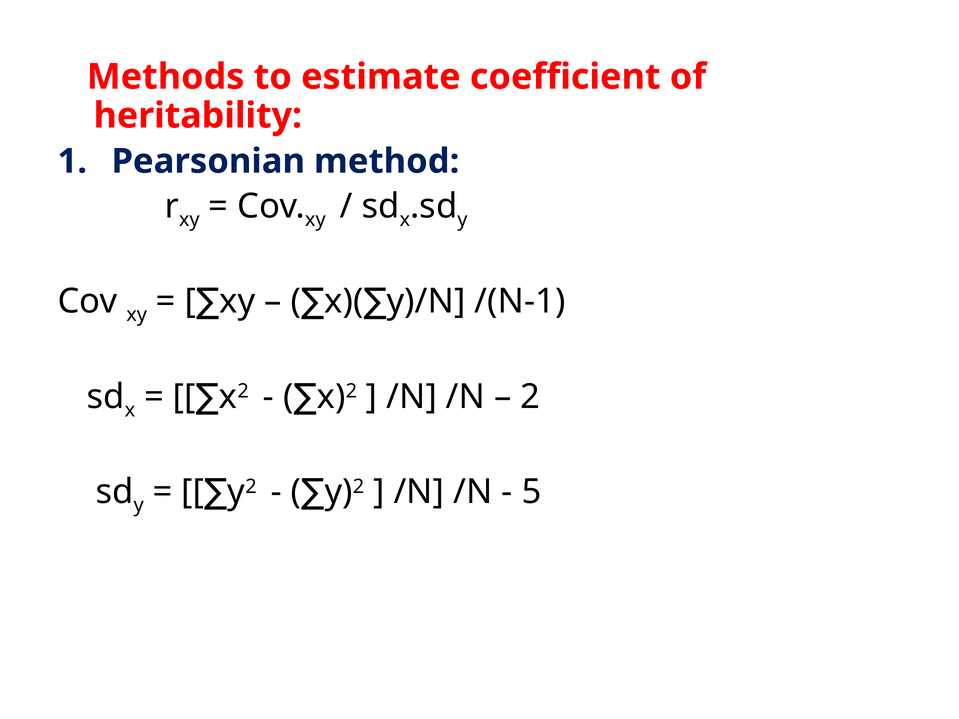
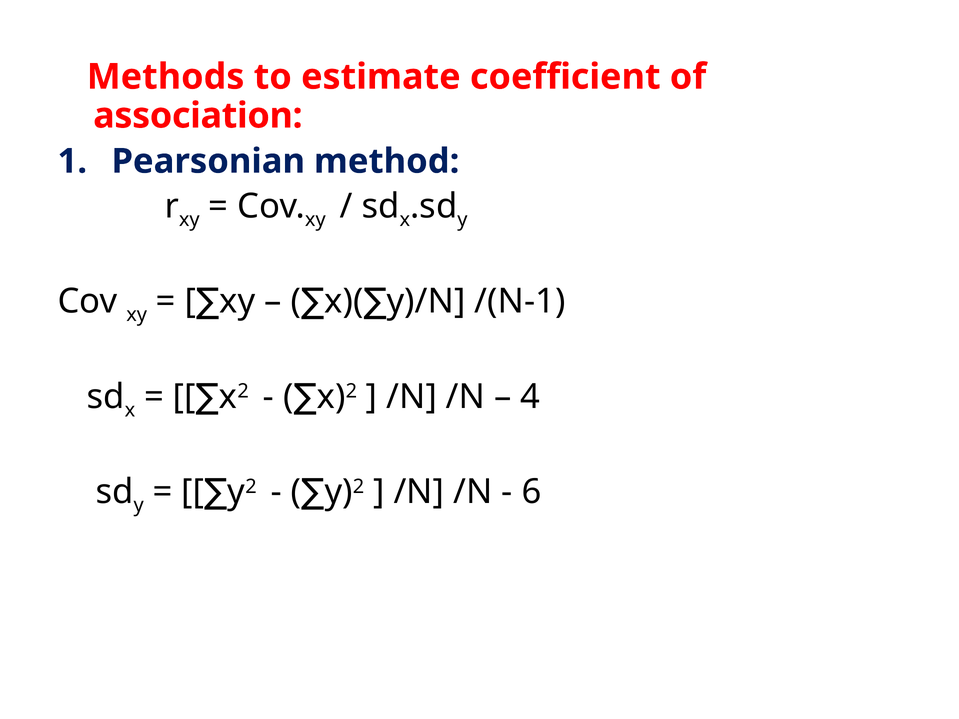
heritability: heritability -> association
2 at (530, 397): 2 -> 4
5: 5 -> 6
